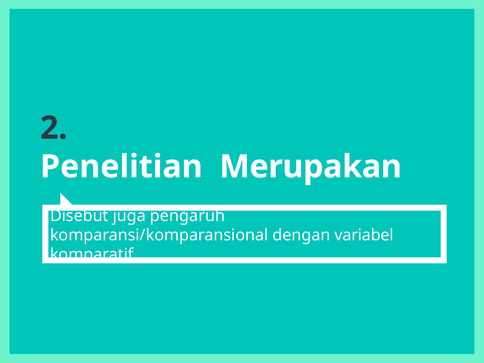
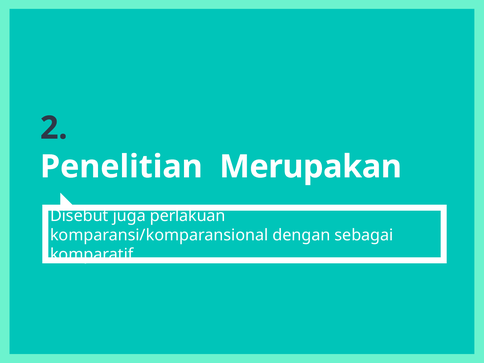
pengaruh: pengaruh -> perlakuan
variabel: variabel -> sebagai
